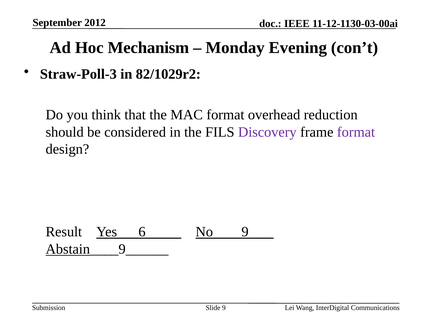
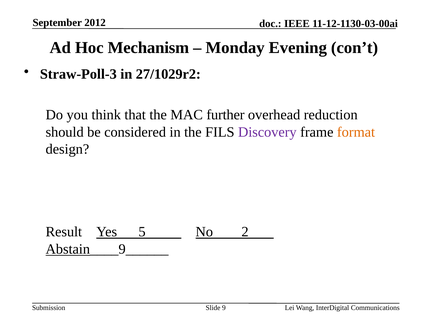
82/1029r2: 82/1029r2 -> 27/1029r2
MAC format: format -> further
format at (356, 132) colour: purple -> orange
6: 6 -> 5
No 9: 9 -> 2
